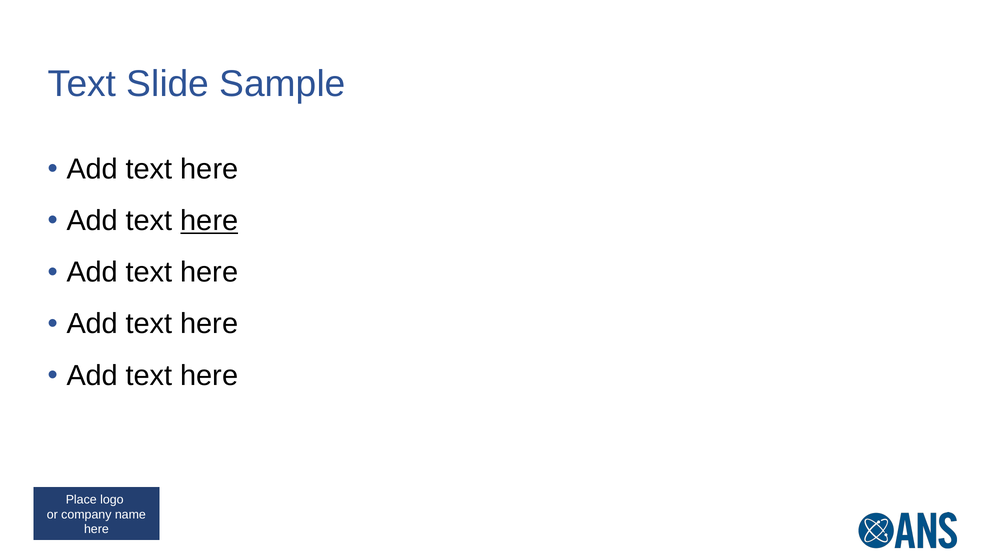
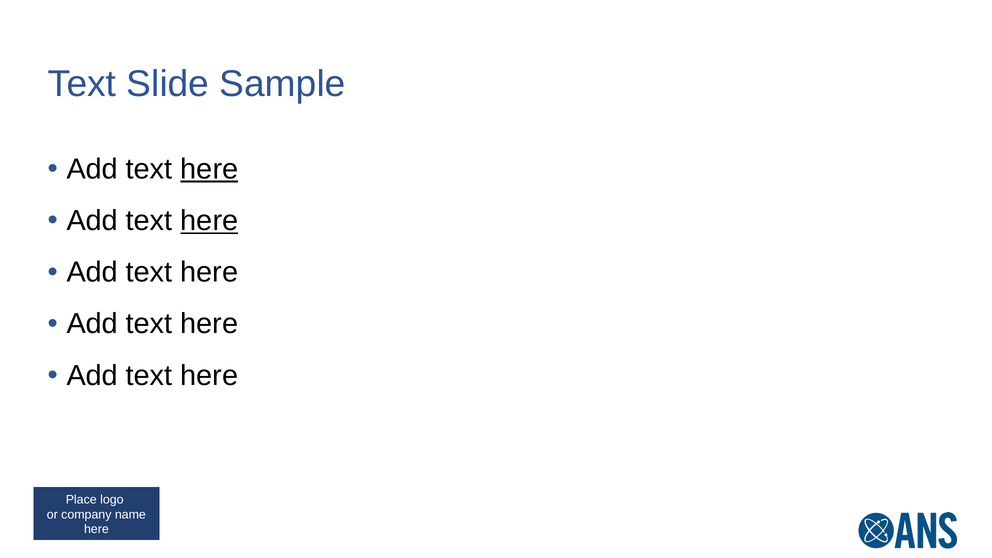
here at (209, 169) underline: none -> present
